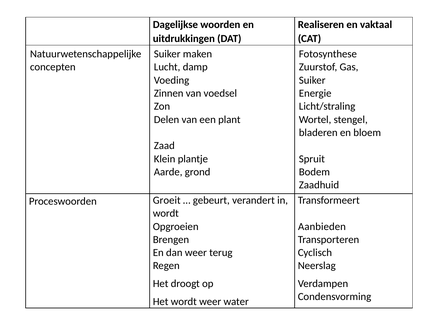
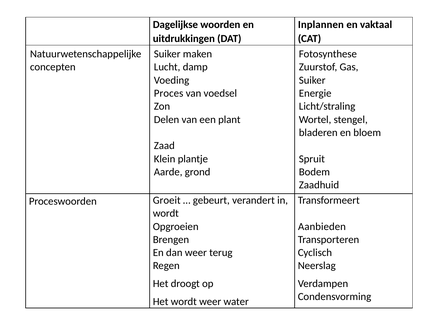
Realiseren: Realiseren -> Inplannen
Zinnen: Zinnen -> Proces
